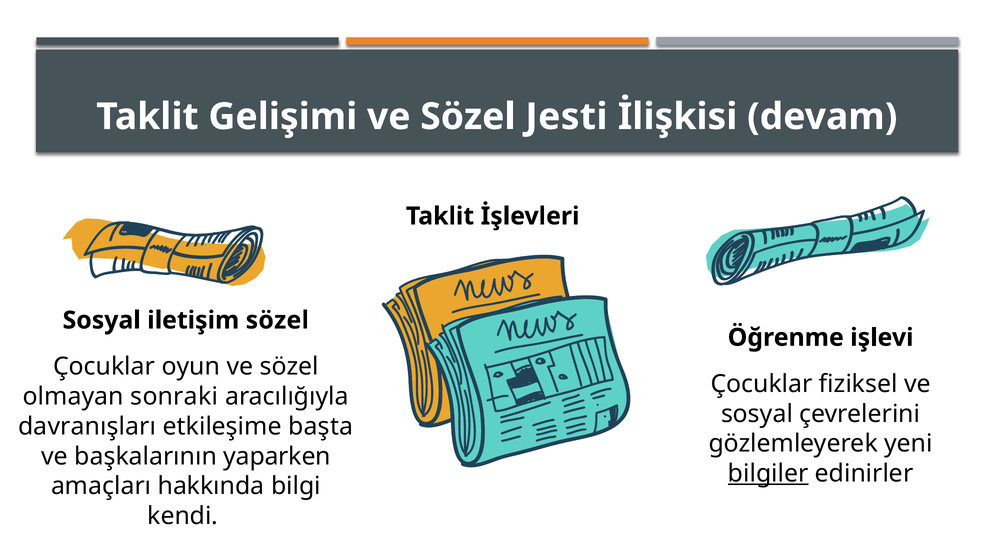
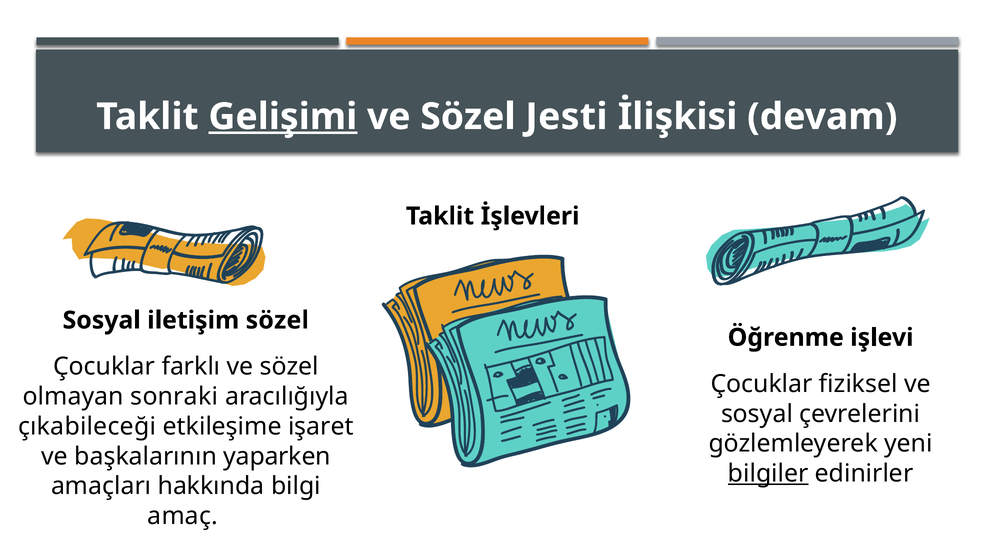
Gelişimi underline: none -> present
oyun: oyun -> farklı
davranışları: davranışları -> çıkabileceği
başta: başta -> işaret
kendi: kendi -> amaç
